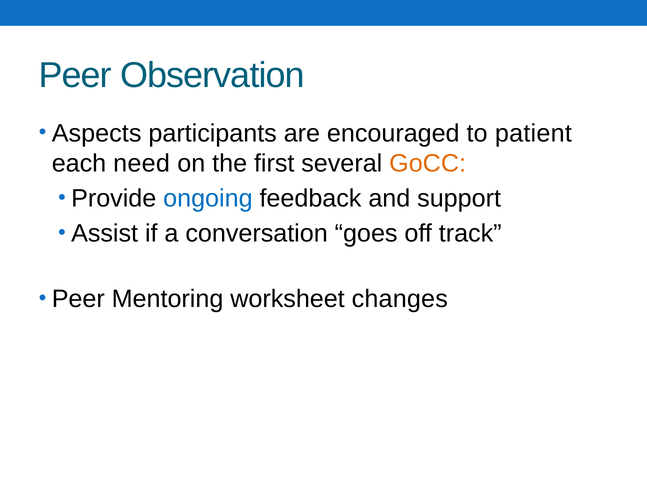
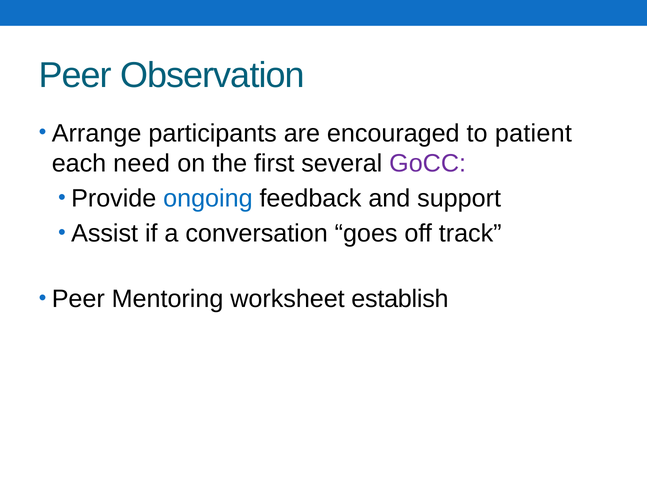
Aspects: Aspects -> Arrange
GoCC colour: orange -> purple
changes: changes -> establish
